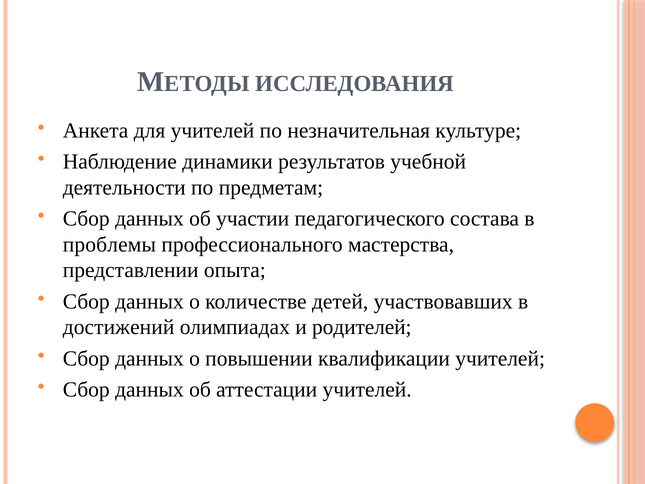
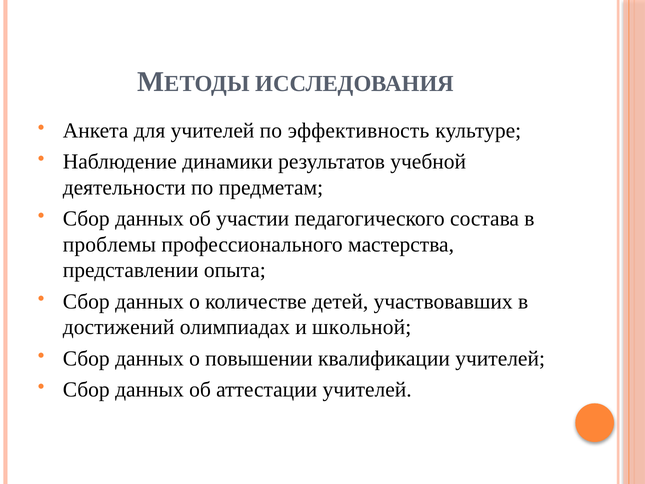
незначительная: незначительная -> эффективность
родителей: родителей -> школьной
